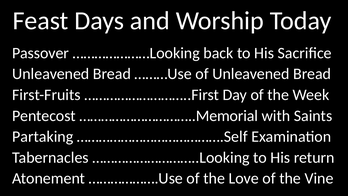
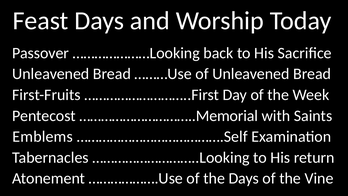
Partaking: Partaking -> Emblems
the Love: Love -> Days
